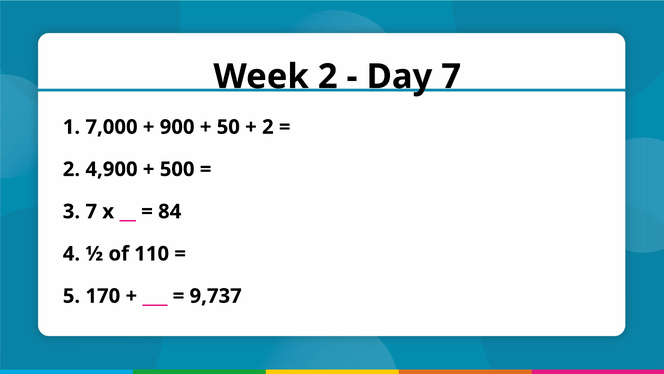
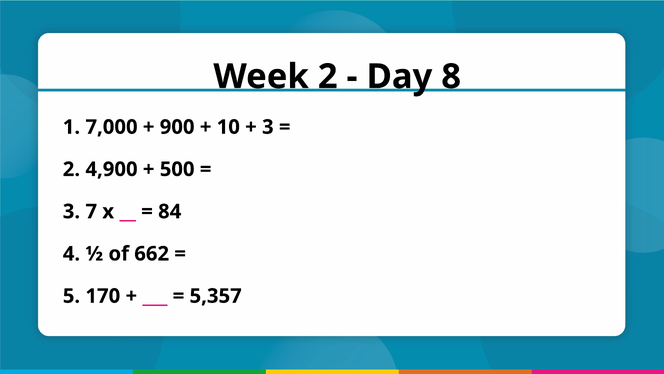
Day 7: 7 -> 8
50: 50 -> 10
2 at (268, 127): 2 -> 3
110: 110 -> 662
9,737: 9,737 -> 5,357
